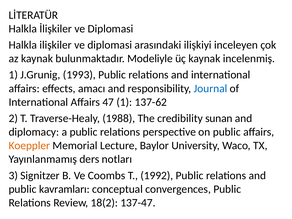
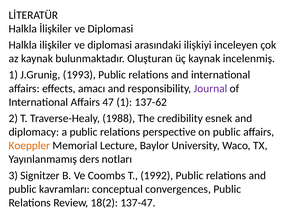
Modeliyle: Modeliyle -> Oluşturan
Journal colour: blue -> purple
sunan: sunan -> esnek
